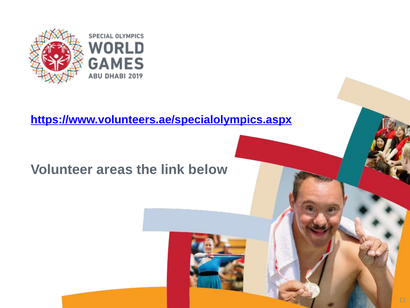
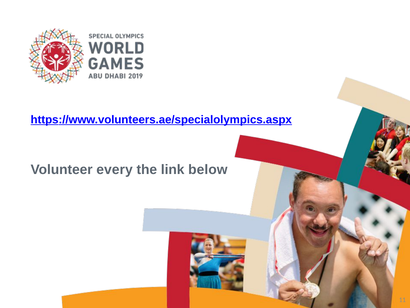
areas: areas -> every
